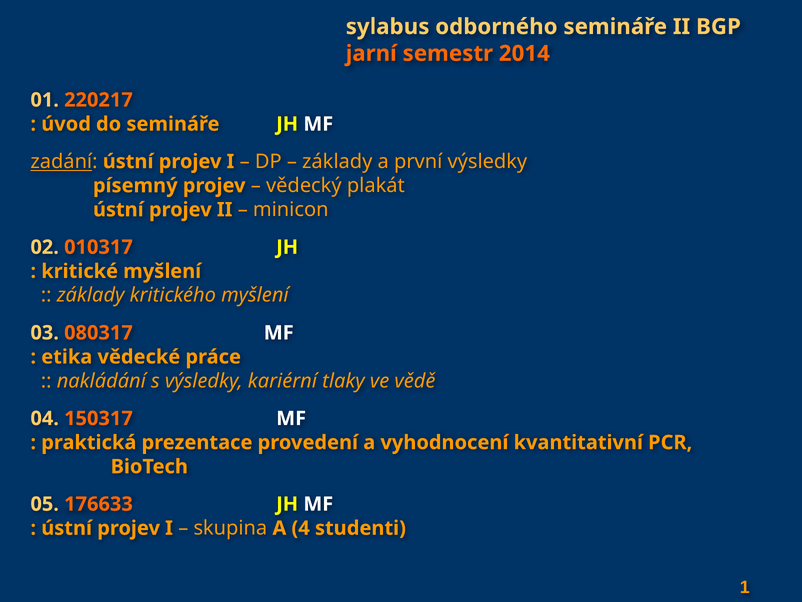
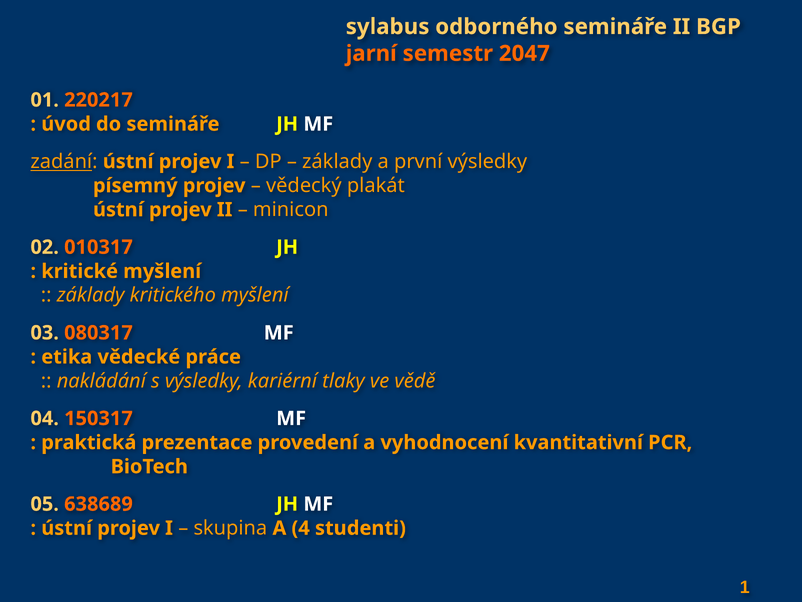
2014: 2014 -> 2047
176633: 176633 -> 638689
